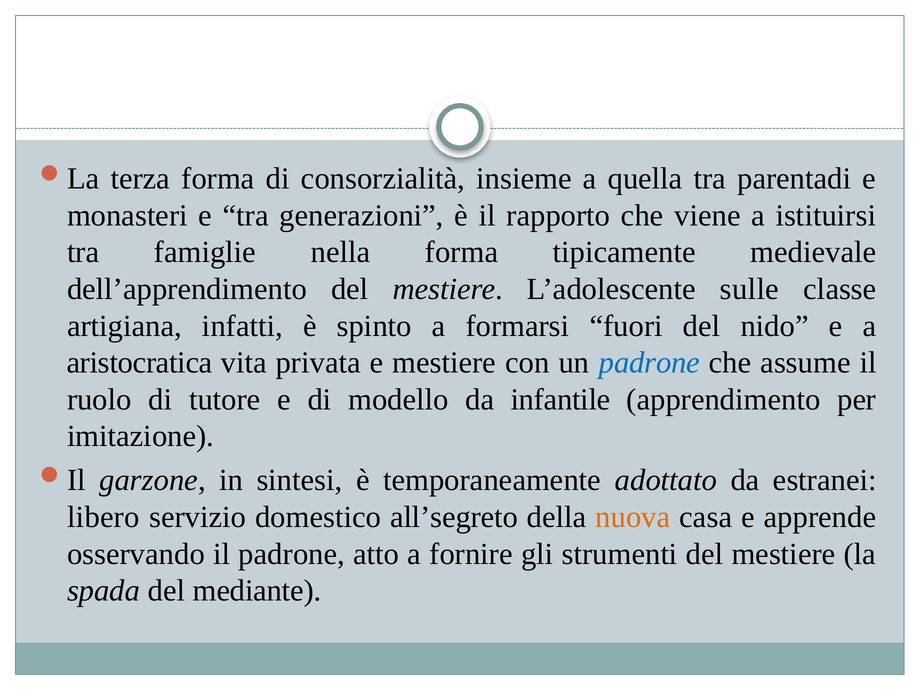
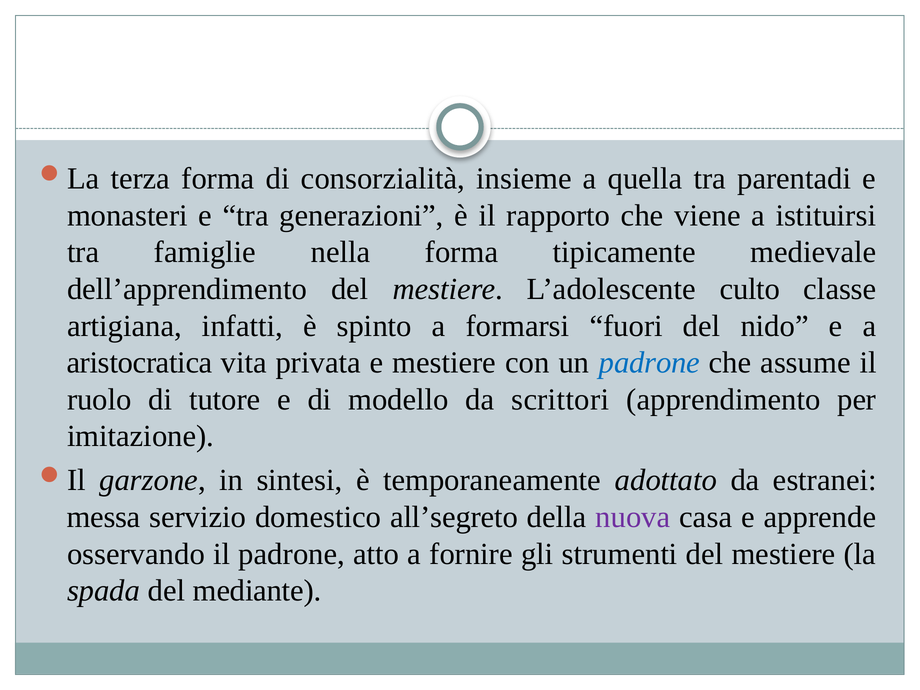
sulle: sulle -> culto
infantile: infantile -> scrittori
libero: libero -> messa
nuova colour: orange -> purple
